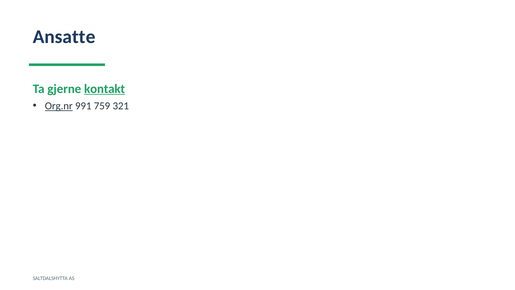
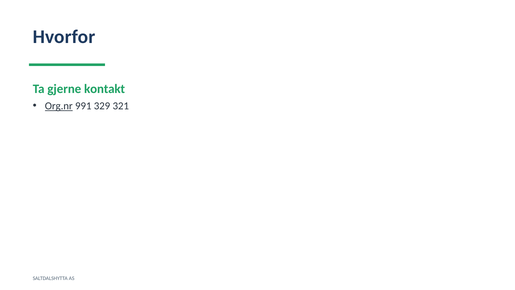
Ansatte: Ansatte -> Hvorfor
kontakt underline: present -> none
759: 759 -> 329
